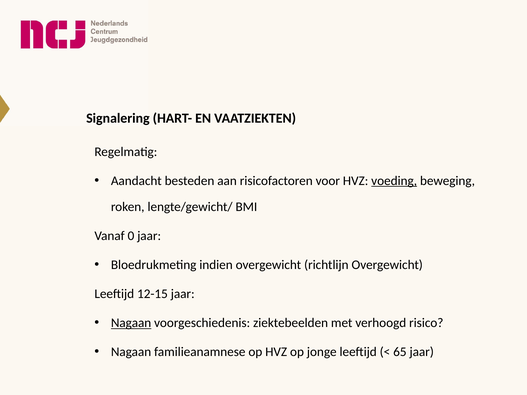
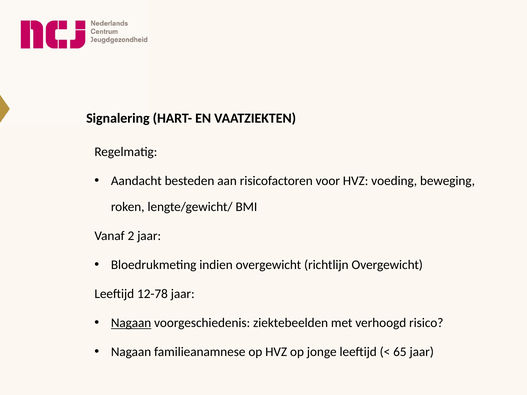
voeding underline: present -> none
0: 0 -> 2
12-15: 12-15 -> 12-78
